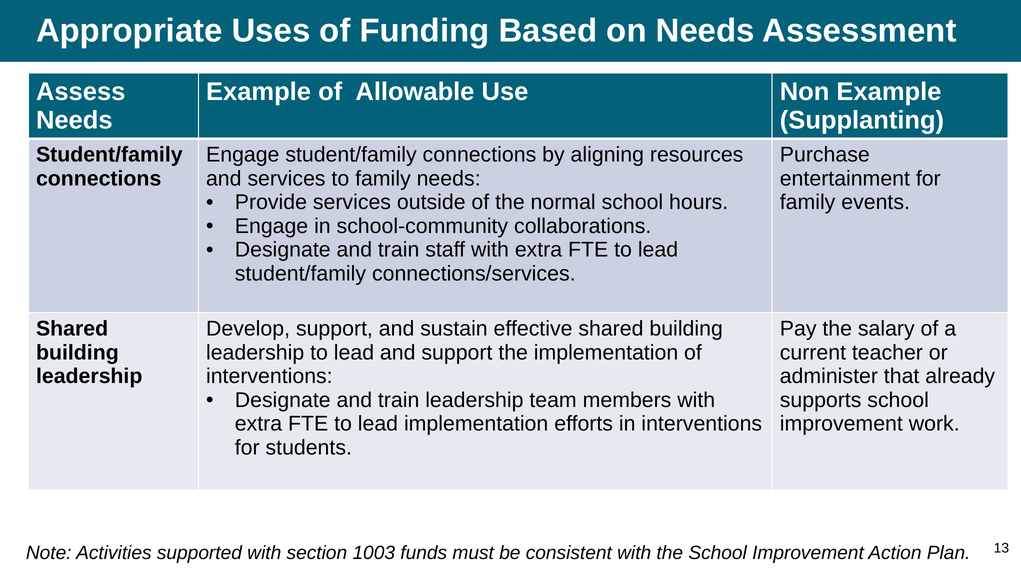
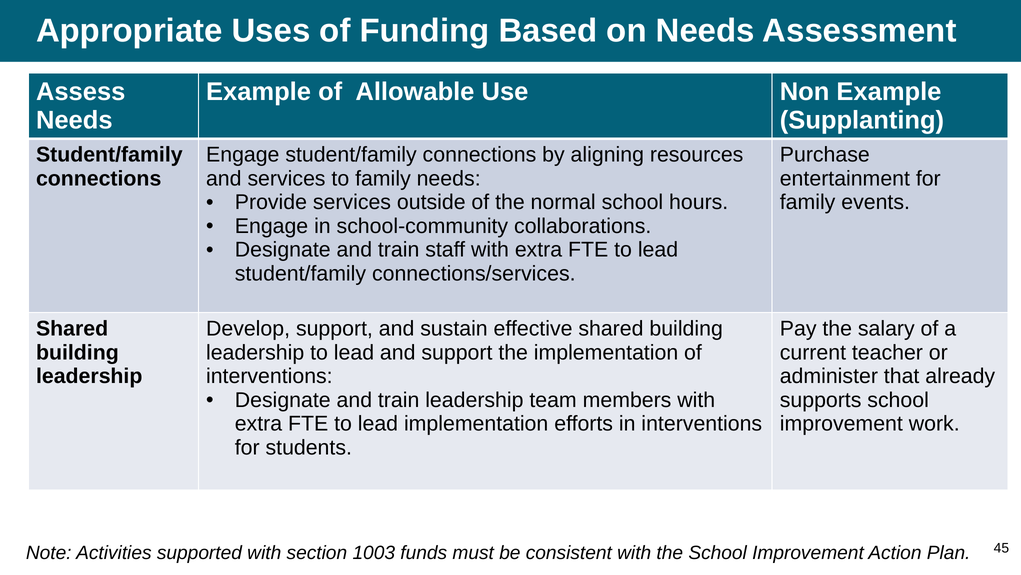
13: 13 -> 45
